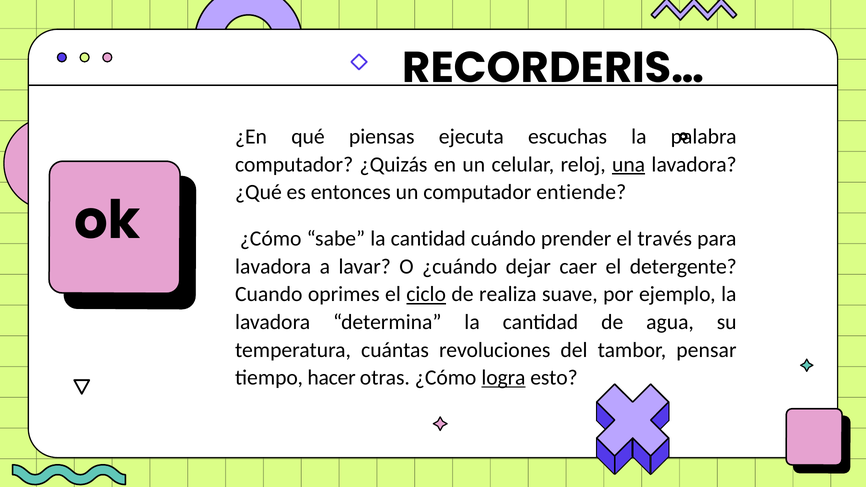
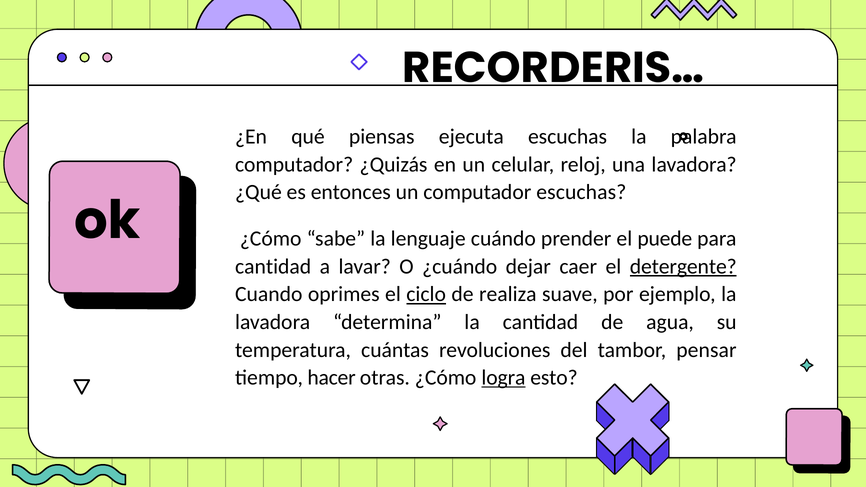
una underline: present -> none
computador entiende: entiende -> escuchas
sabe la cantidad: cantidad -> lenguaje
través: través -> puede
lavadora at (273, 267): lavadora -> cantidad
detergente underline: none -> present
